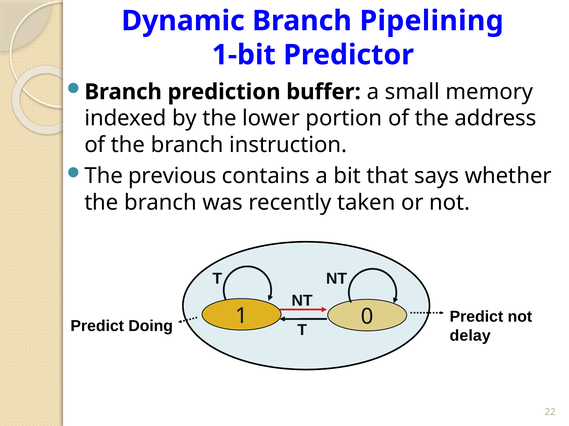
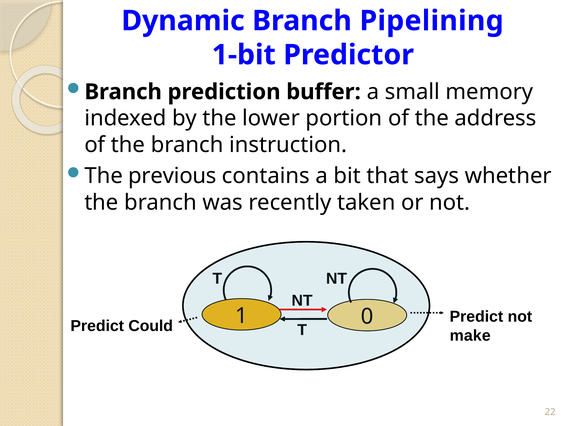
Doing: Doing -> Could
delay: delay -> make
